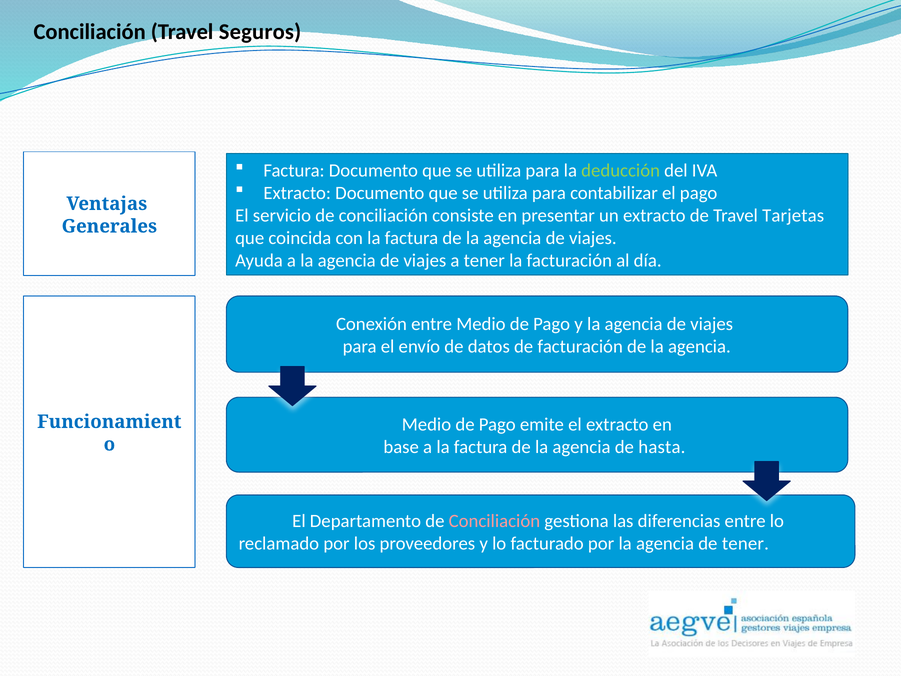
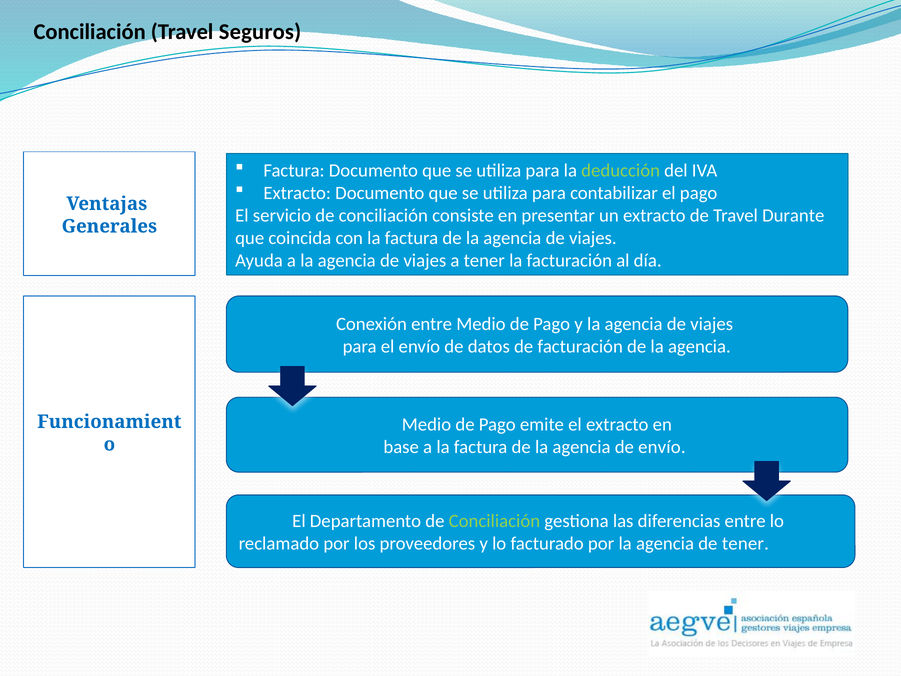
Tarjetas: Tarjetas -> Durante
de hasta: hasta -> envío
Conciliación at (494, 521) colour: pink -> light green
